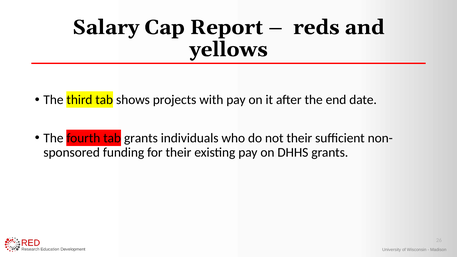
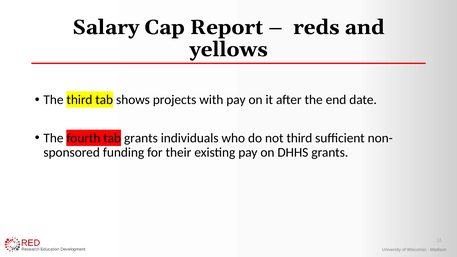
not their: their -> third
